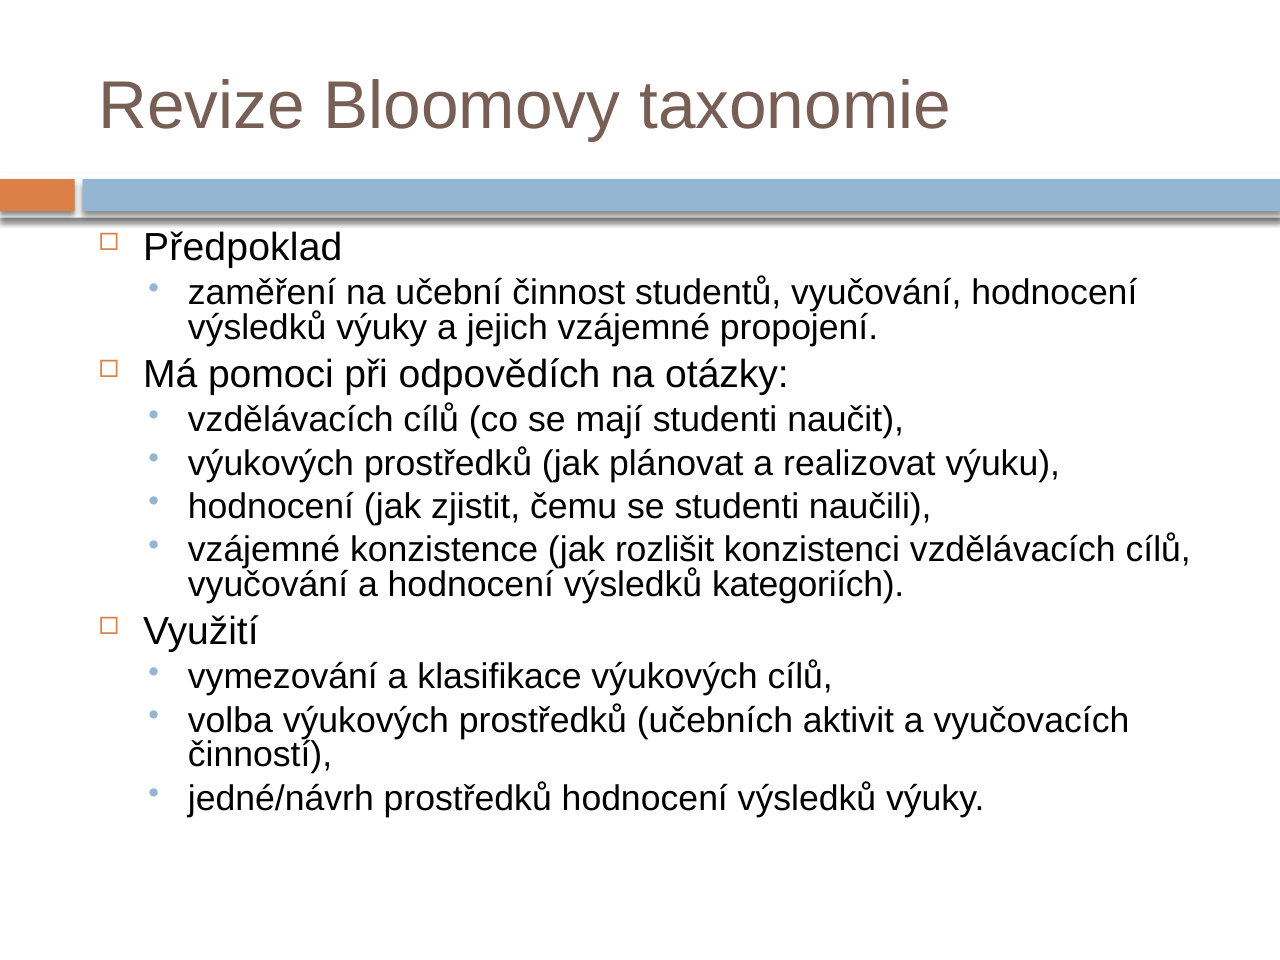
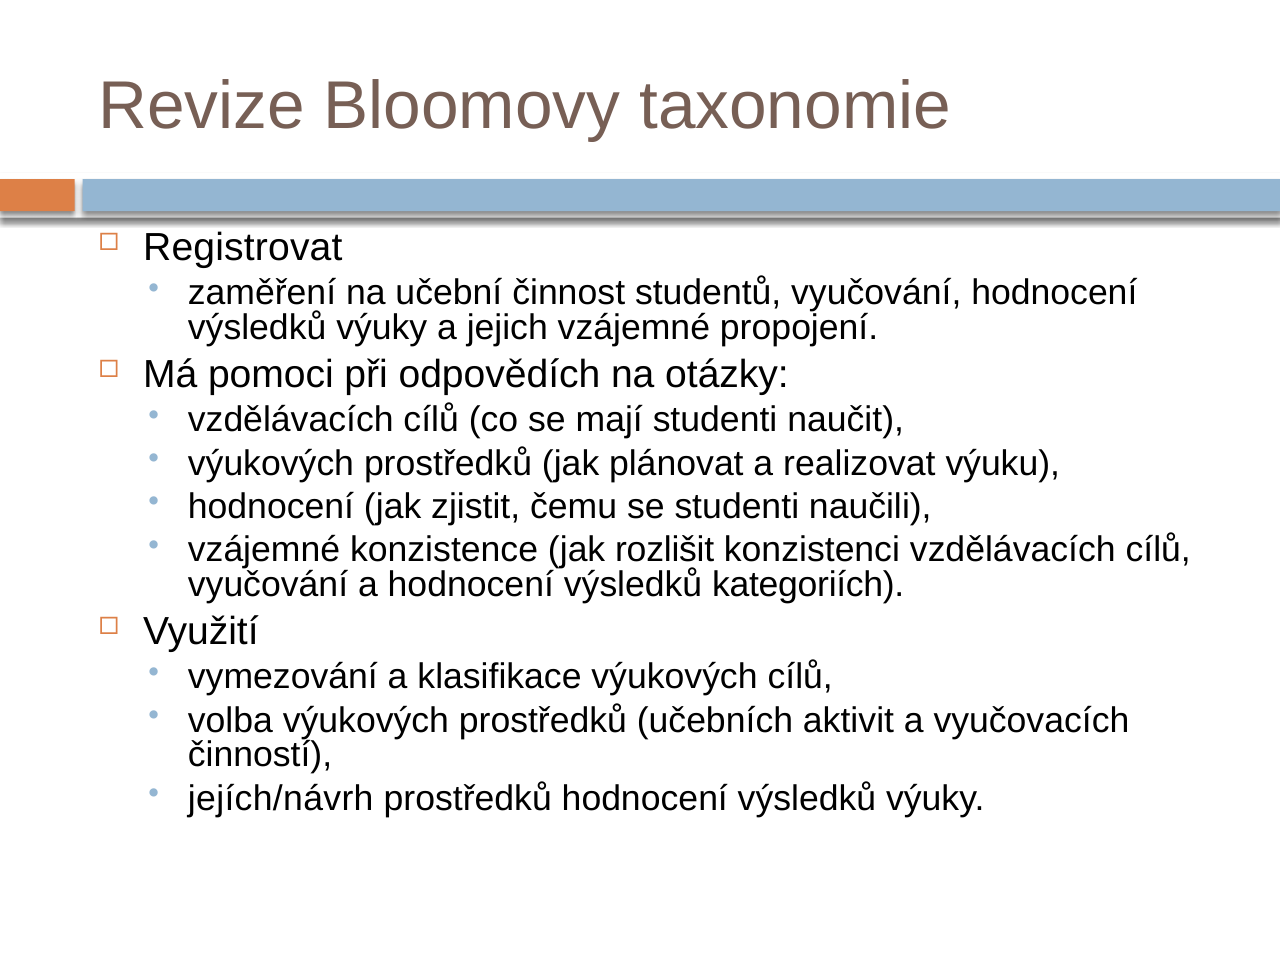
Předpoklad: Předpoklad -> Registrovat
jedné/návrh: jedné/návrh -> jejích/návrh
